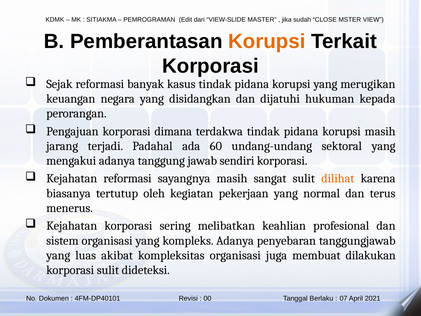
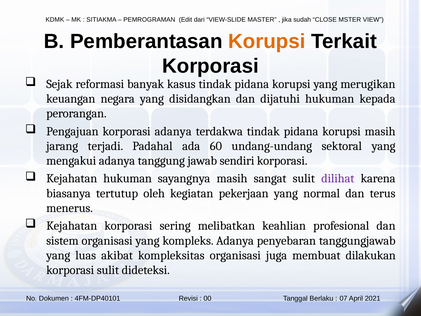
korporasi dimana: dimana -> adanya
Kejahatan reformasi: reformasi -> hukuman
dilihat colour: orange -> purple
